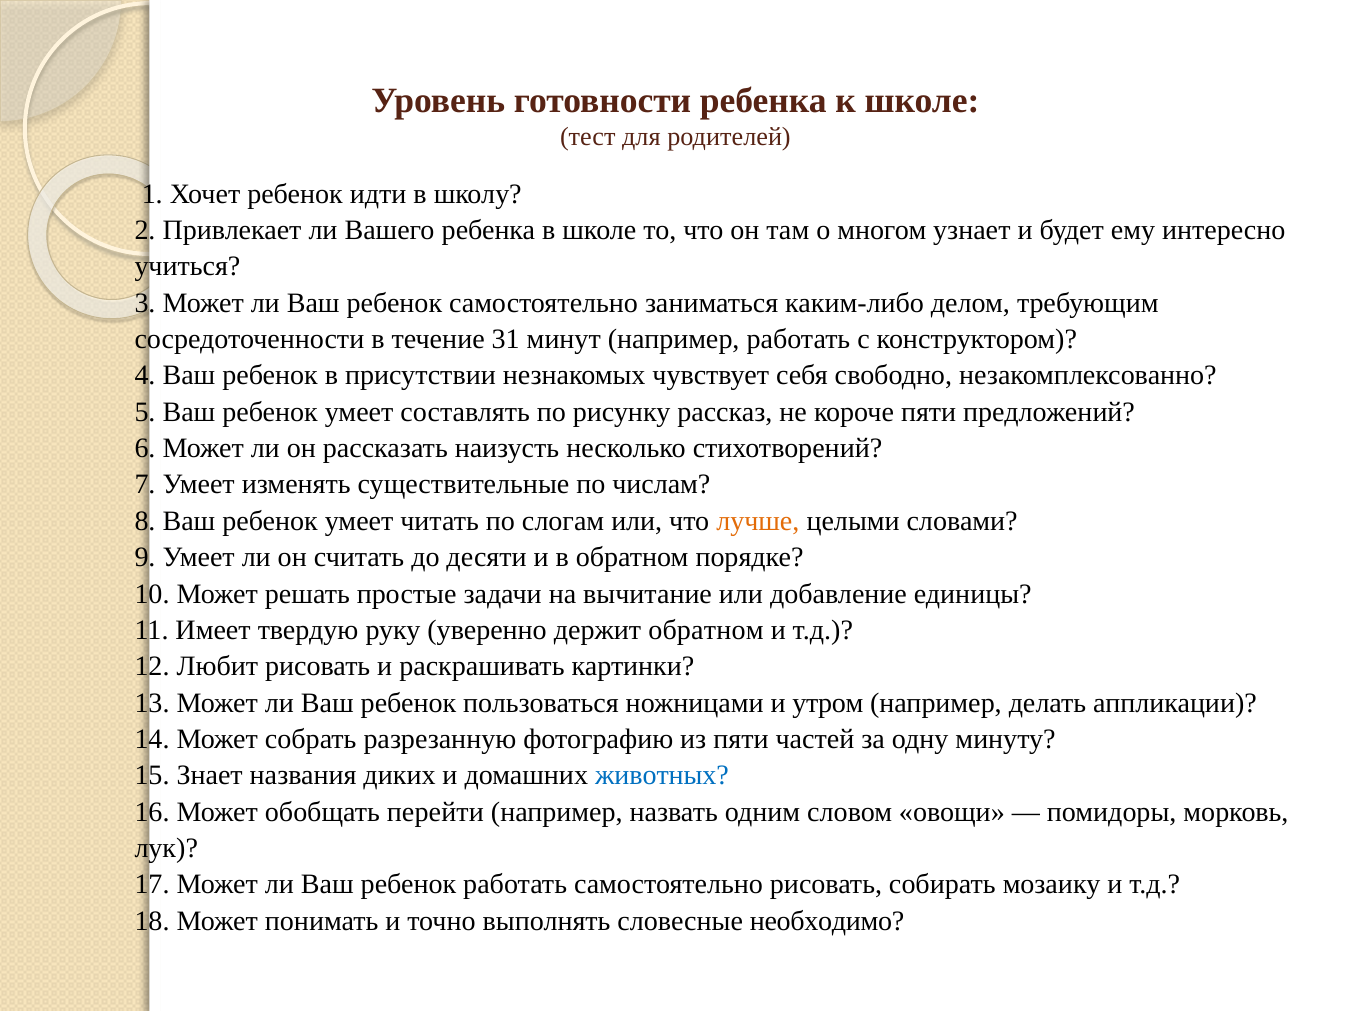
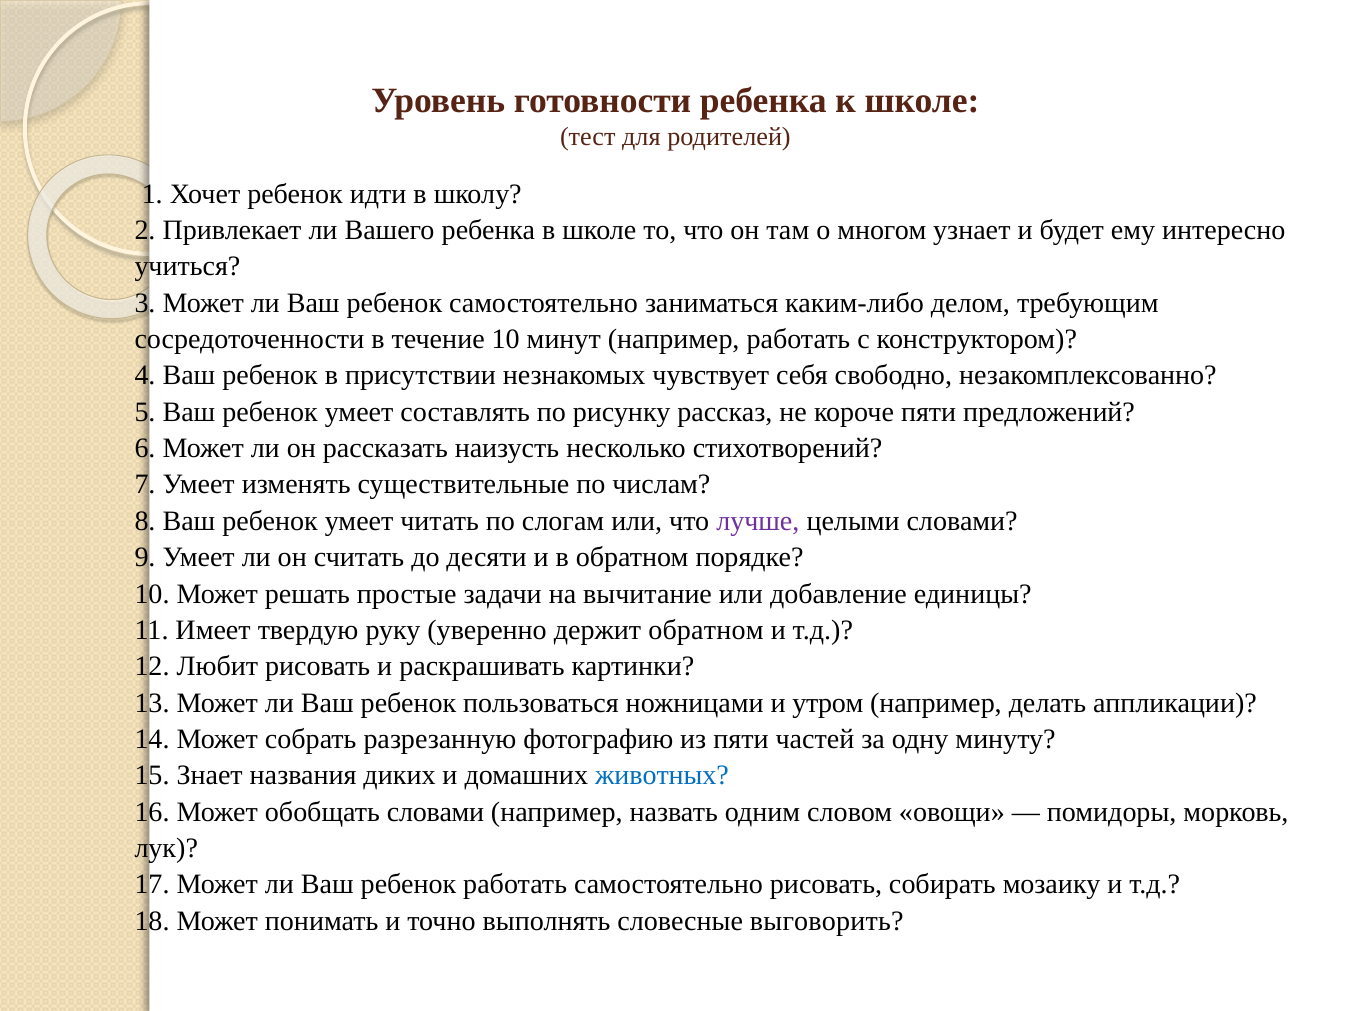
течение 31: 31 -> 10
лучше colour: orange -> purple
обобщать перейти: перейти -> словами
необходимо: необходимо -> выговорить
